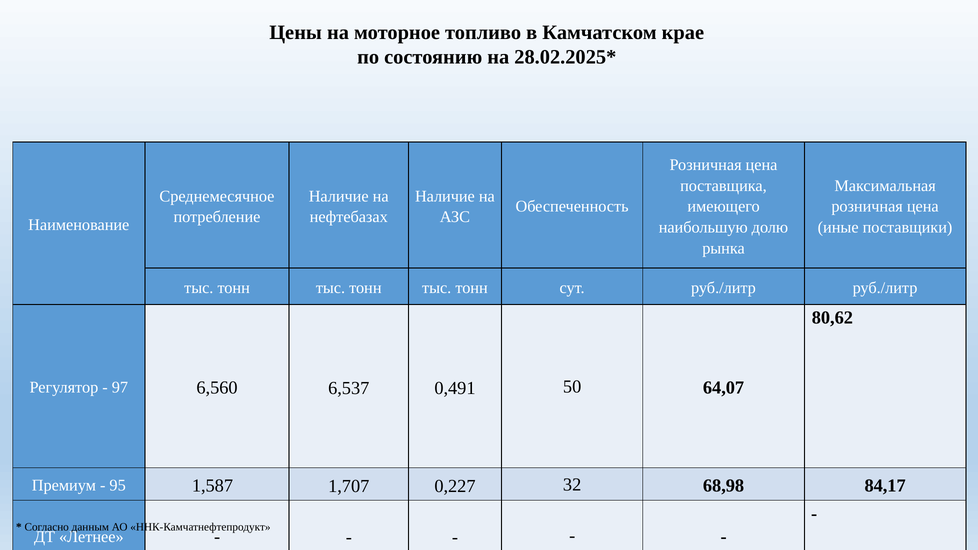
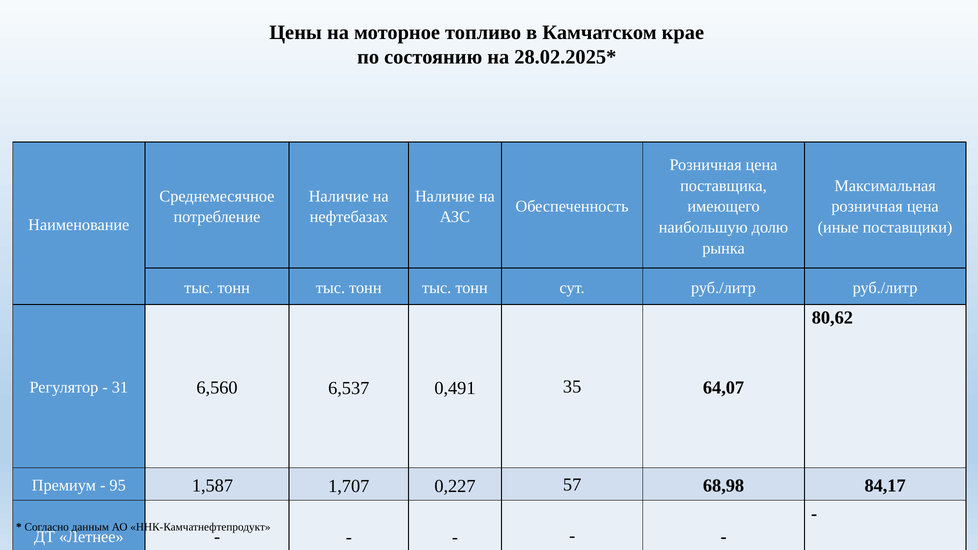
97: 97 -> 31
50: 50 -> 35
32: 32 -> 57
